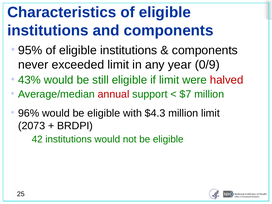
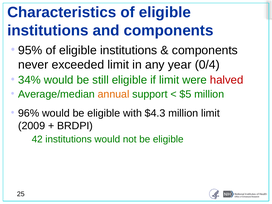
0/9: 0/9 -> 0/4
43%: 43% -> 34%
annual colour: red -> orange
$7: $7 -> $5
2073: 2073 -> 2009
